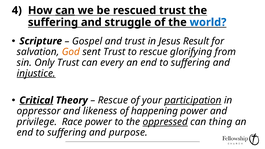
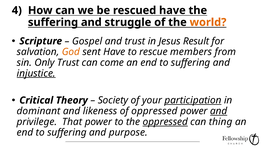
can at (65, 10) underline: present -> none
rescued trust: trust -> have
world colour: blue -> orange
sent Trust: Trust -> Have
glorifying: glorifying -> members
every: every -> come
Critical underline: present -> none
Rescue at (113, 100): Rescue -> Society
oppressor: oppressor -> dominant
of happening: happening -> oppressed
and at (219, 111) underline: none -> present
Race: Race -> That
